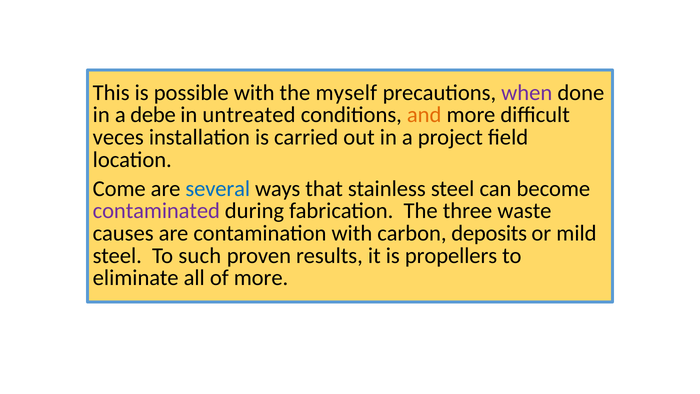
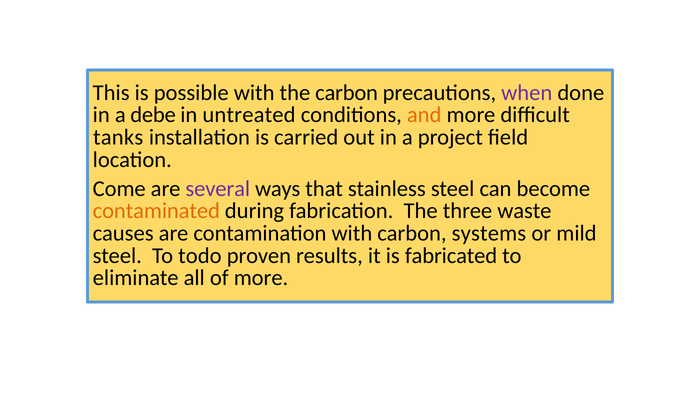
the myself: myself -> carbon
veces: veces -> tanks
several colour: blue -> purple
contaminated colour: purple -> orange
deposits: deposits -> systems
such: such -> todo
propellers: propellers -> fabricated
